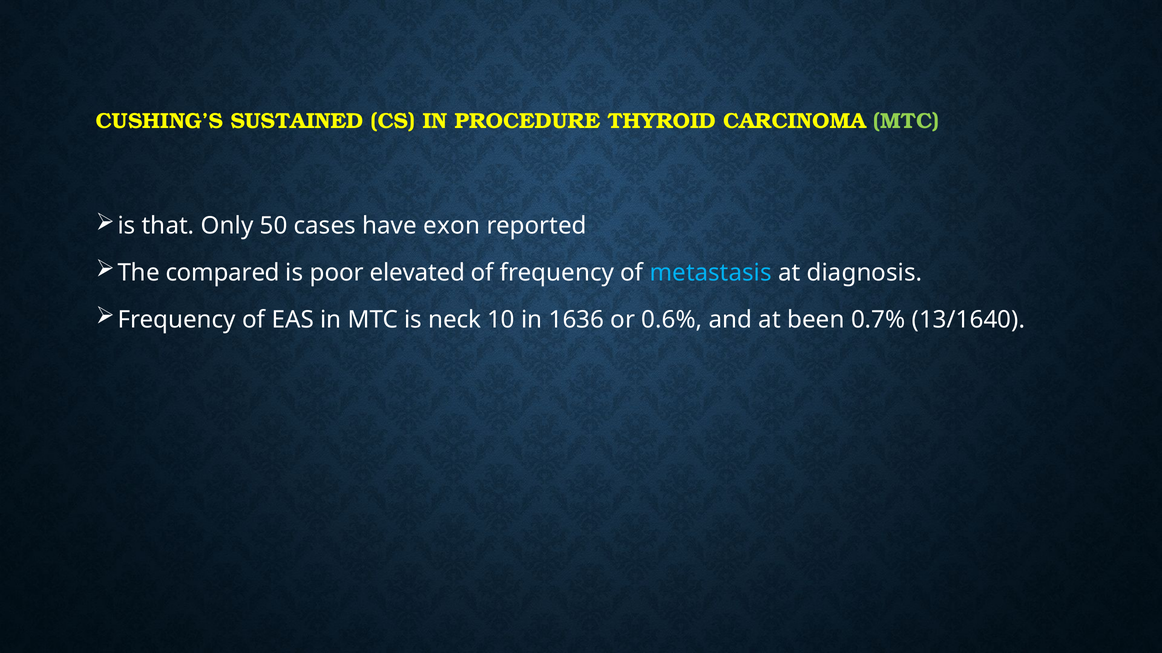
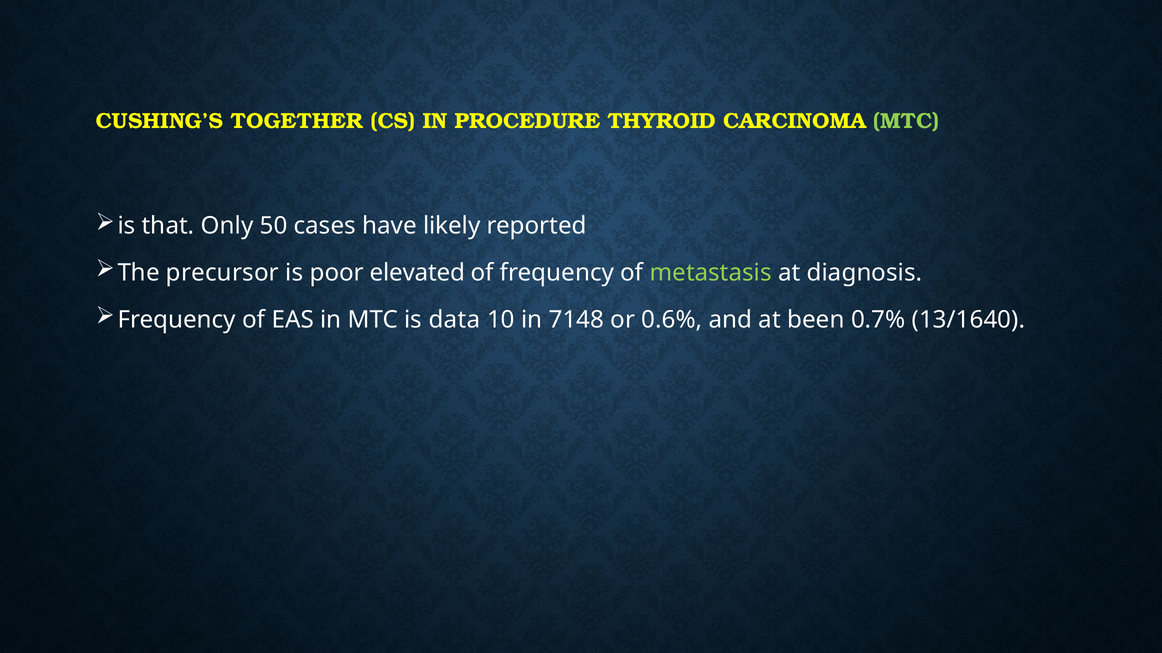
SUSTAINED: SUSTAINED -> TOGETHER
exon: exon -> likely
compared: compared -> precursor
metastasis colour: light blue -> light green
neck: neck -> data
1636: 1636 -> 7148
